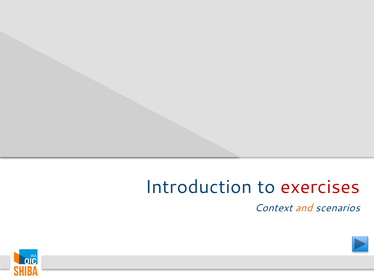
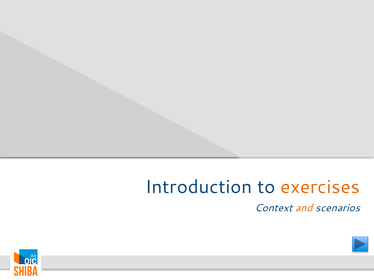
exercises colour: red -> orange
